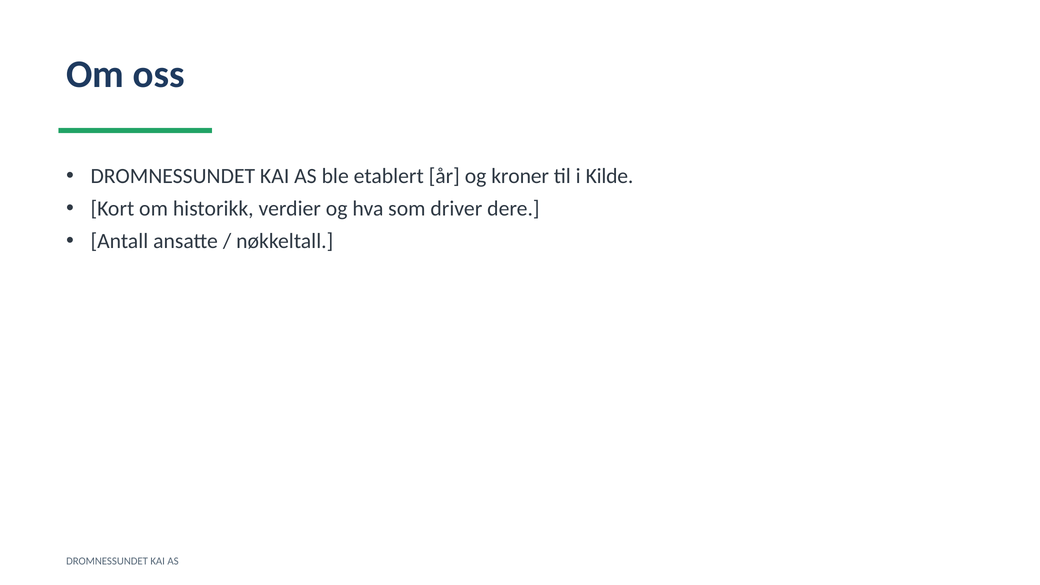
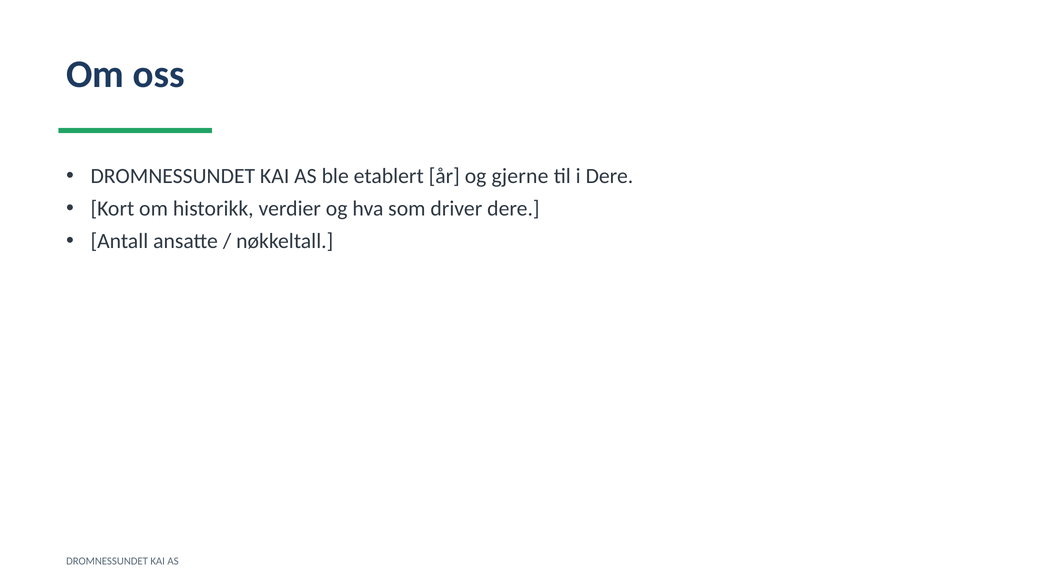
kroner: kroner -> gjerne
i Kilde: Kilde -> Dere
